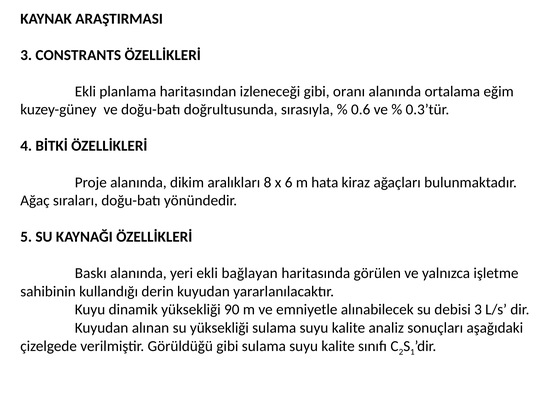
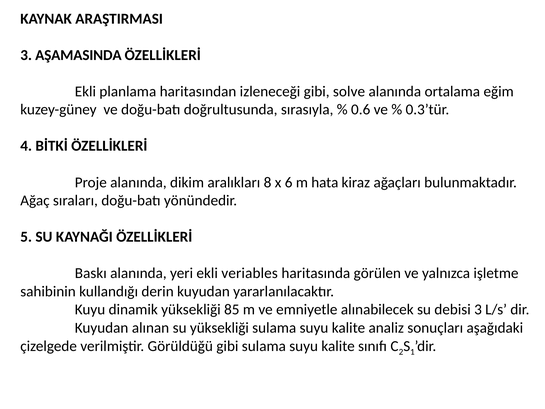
CONSTRANTS: CONSTRANTS -> AŞAMASINDA
oranı: oranı -> solve
bağlayan: bağlayan -> veriables
90: 90 -> 85
